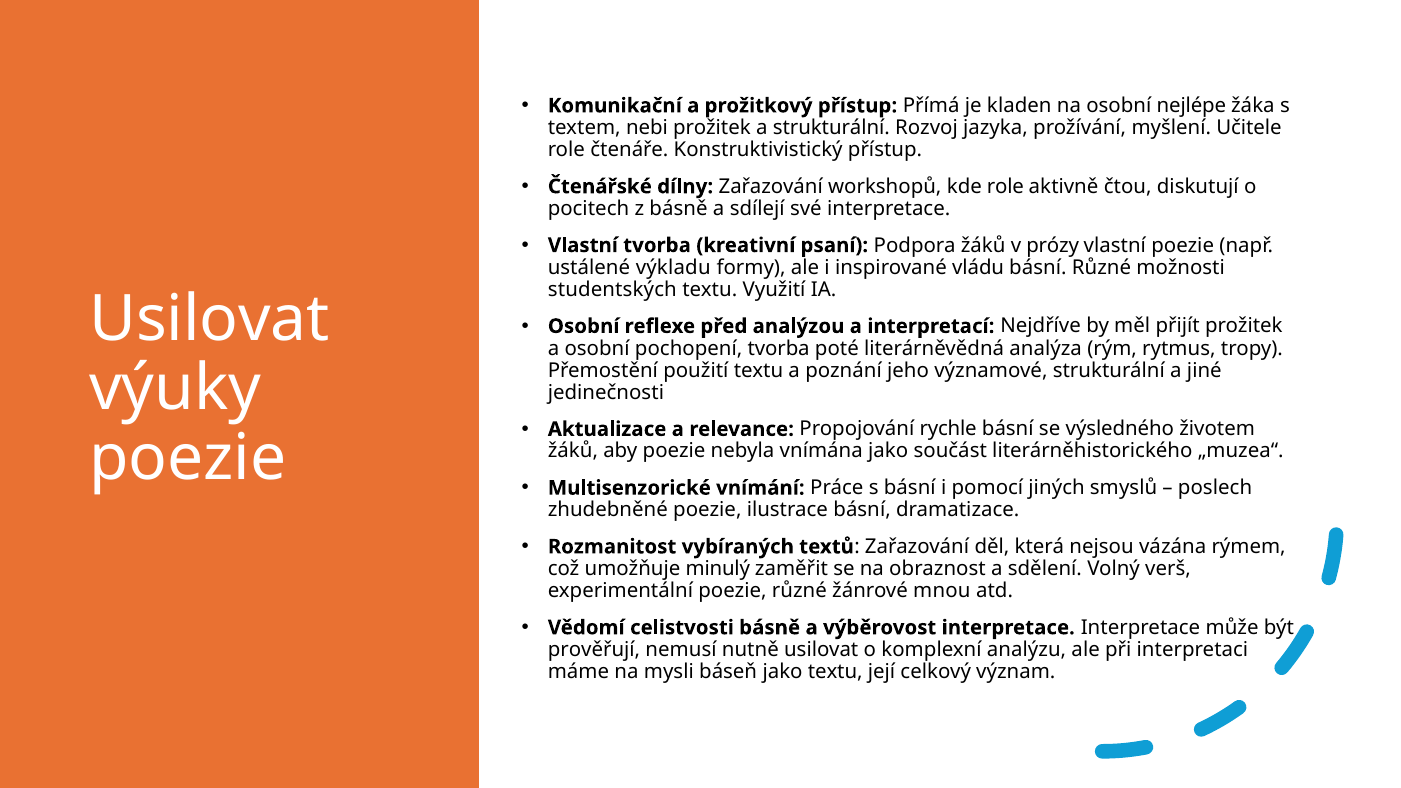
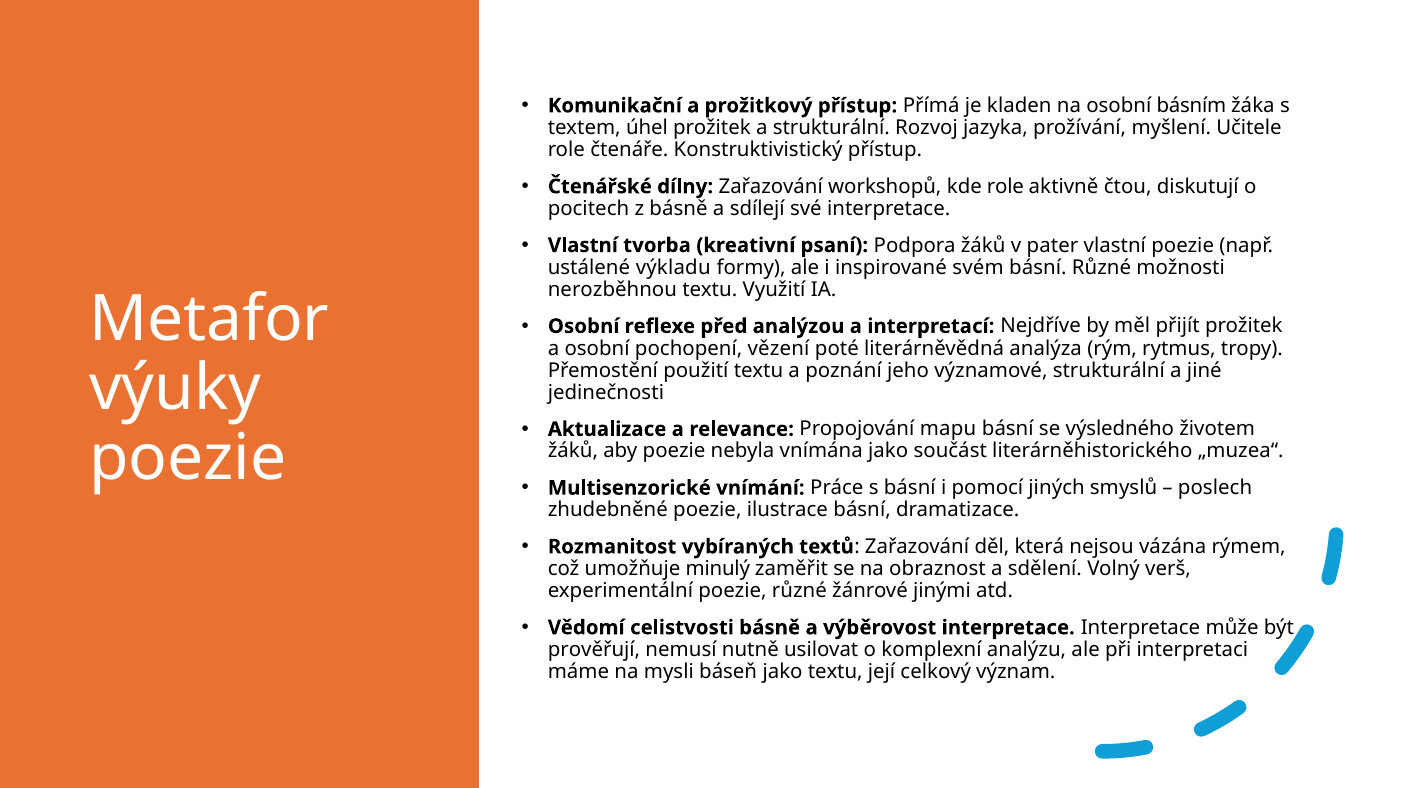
nejlépe: nejlépe -> básním
nebi: nebi -> úhel
prózy: prózy -> pater
vládu: vládu -> svém
studentských: studentských -> nerozběhnou
Usilovat at (209, 319): Usilovat -> Metafor
pochopení tvorba: tvorba -> vězení
rychle: rychle -> mapu
mnou: mnou -> jinými
